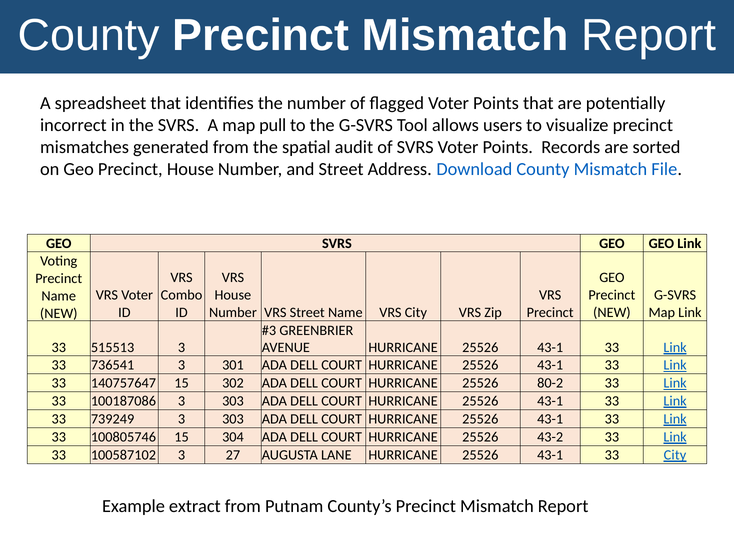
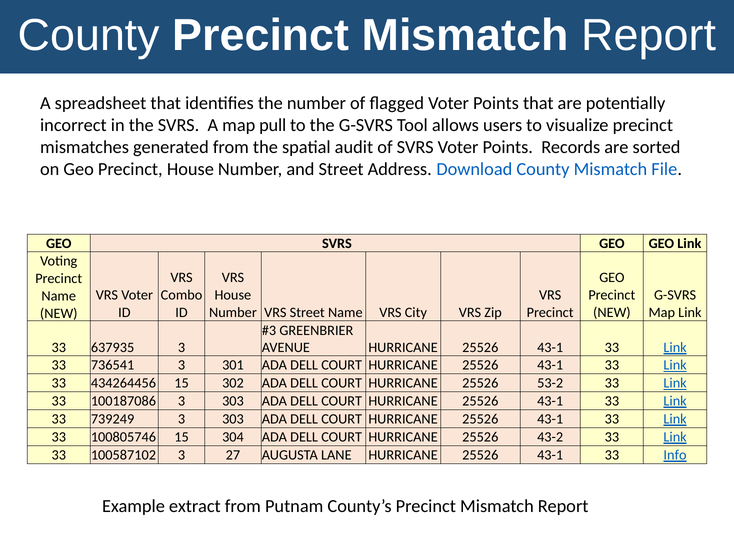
515513: 515513 -> 637935
140757647: 140757647 -> 434264456
80-2: 80-2 -> 53-2
33 City: City -> Info
